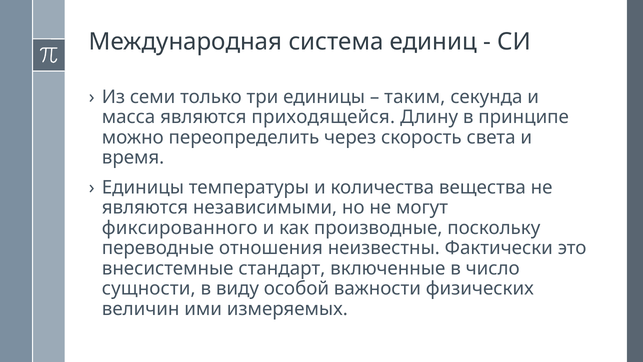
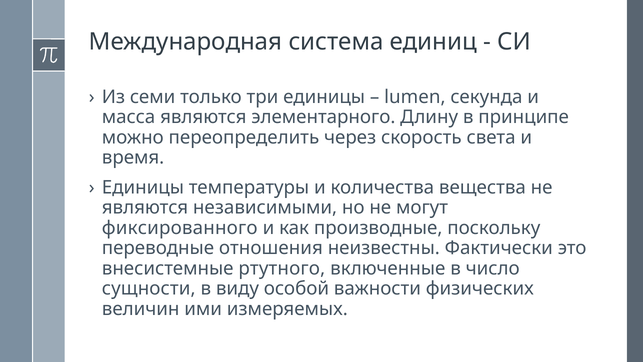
таким: таким -> lumen
приходящейся: приходящейся -> элементарного
стандарт: стандарт -> ртутного
